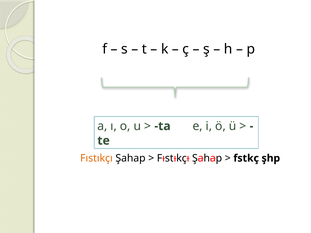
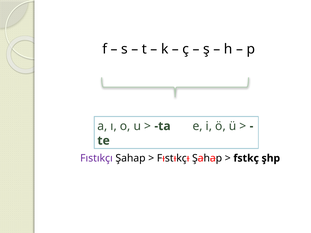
Fıstıkçı at (96, 158) colour: orange -> purple
